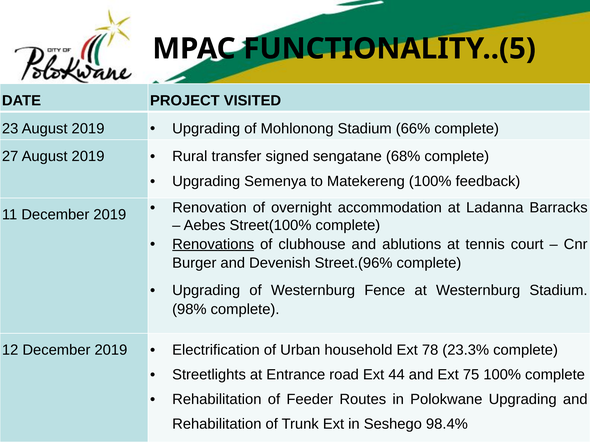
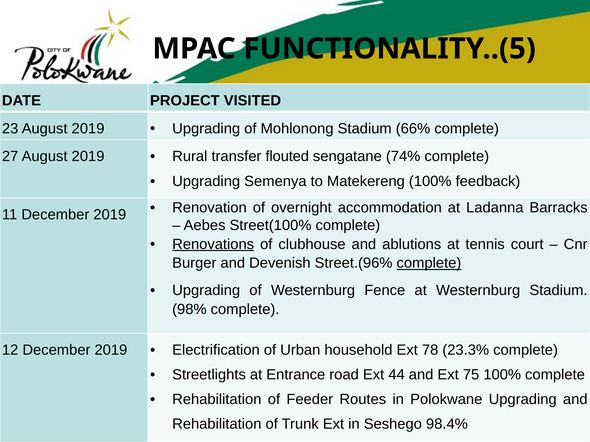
signed: signed -> flouted
68%: 68% -> 74%
complete at (429, 263) underline: none -> present
